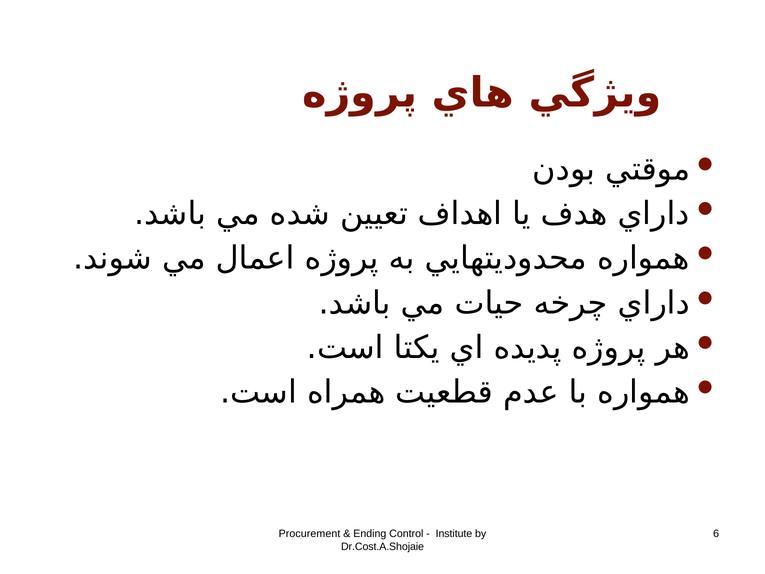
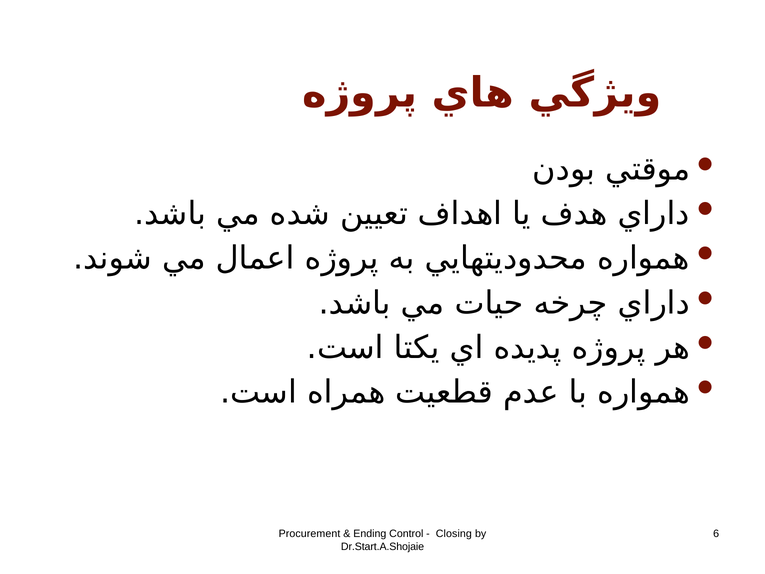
Institute: Institute -> Closing
Dr.Cost.A.Shojaie: Dr.Cost.A.Shojaie -> Dr.Start.A.Shojaie
